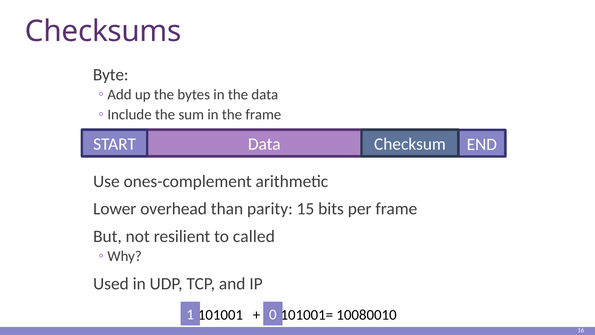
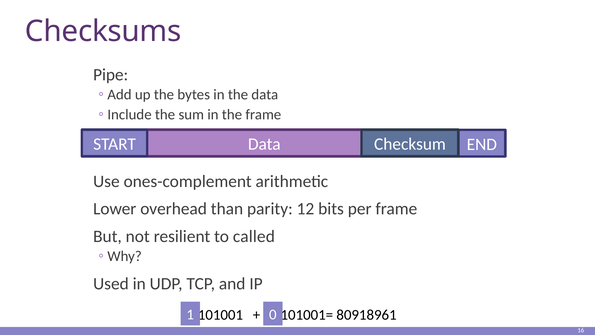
Byte: Byte -> Pipe
15: 15 -> 12
10080010: 10080010 -> 80918961
